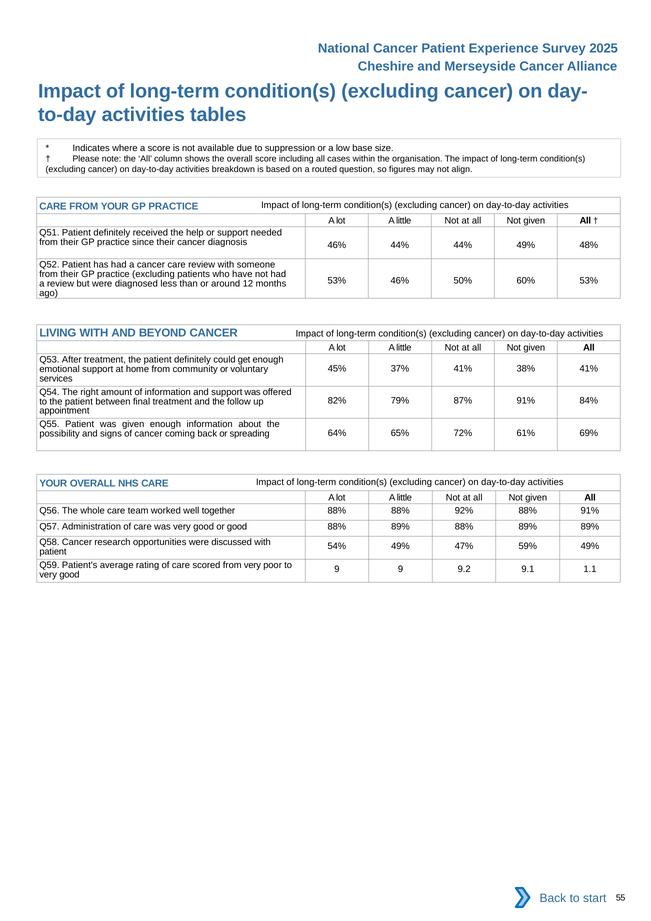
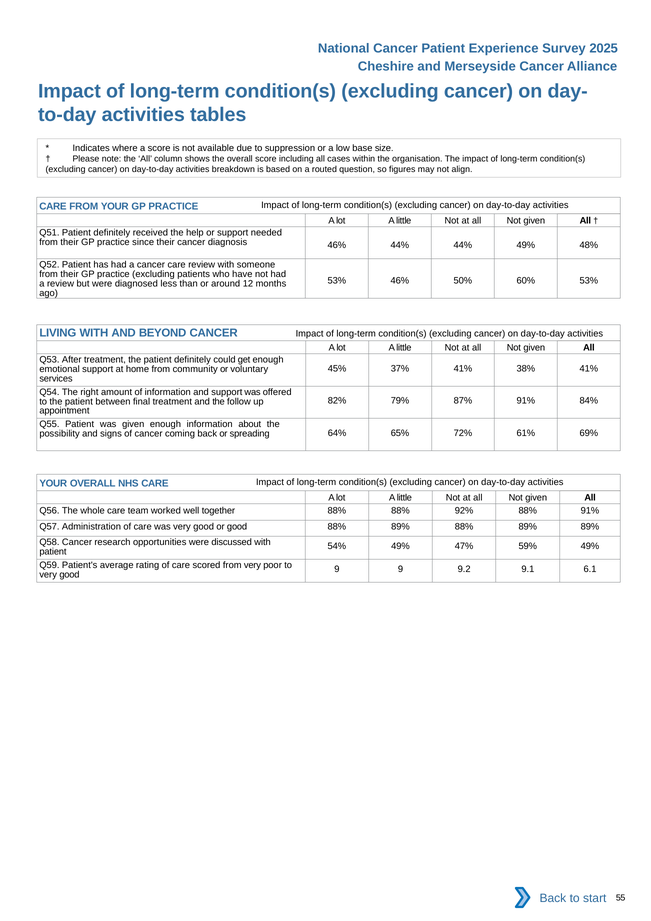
1.1: 1.1 -> 6.1
